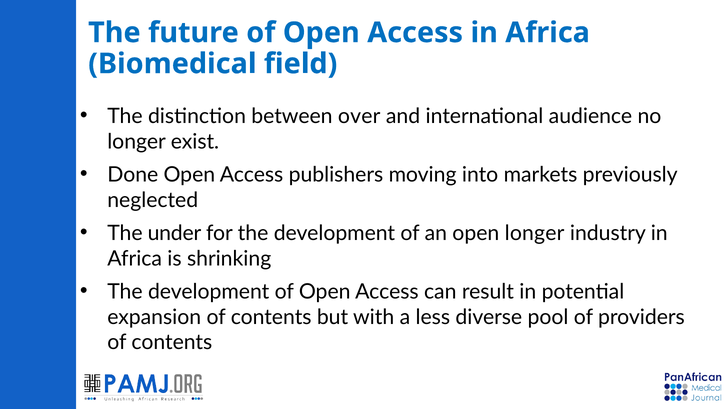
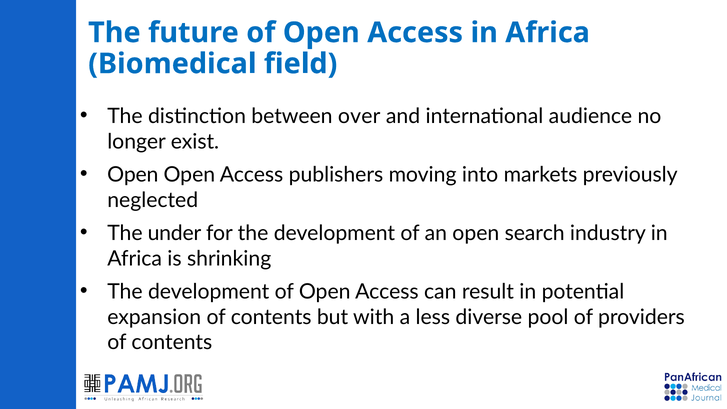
Done at (133, 175): Done -> Open
open longer: longer -> search
